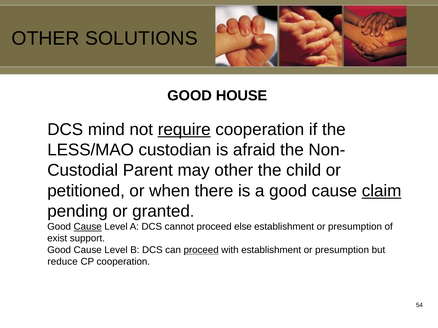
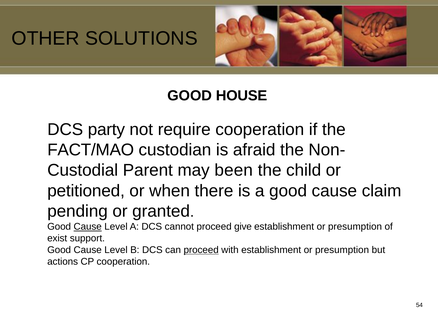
mind: mind -> party
require underline: present -> none
LESS/MAO: LESS/MAO -> FACT/MAO
may other: other -> been
claim underline: present -> none
else: else -> give
reduce: reduce -> actions
